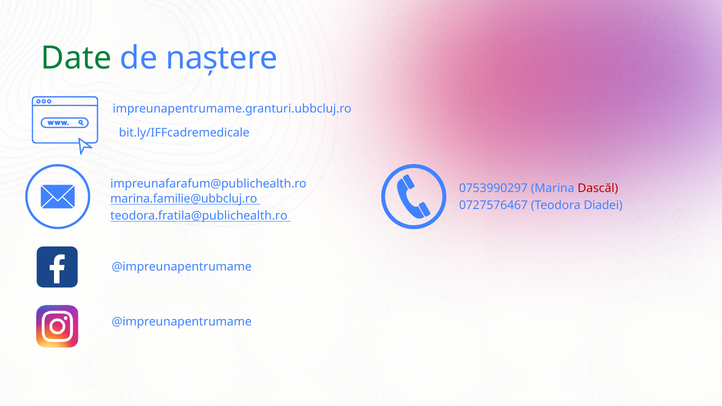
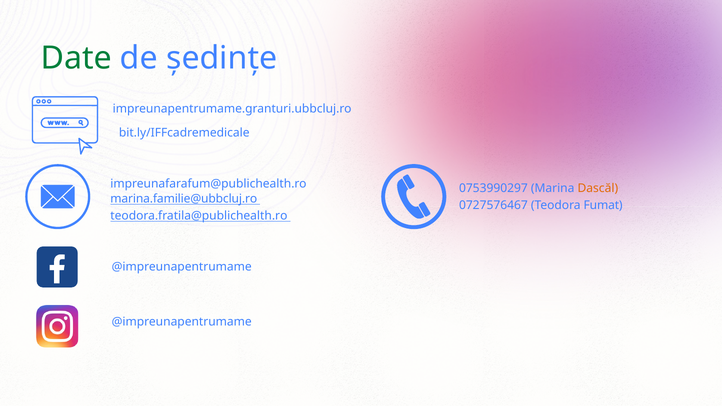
naștere: naștere -> ședințe
Dascăl colour: red -> orange
Diadei: Diadei -> Fumat
